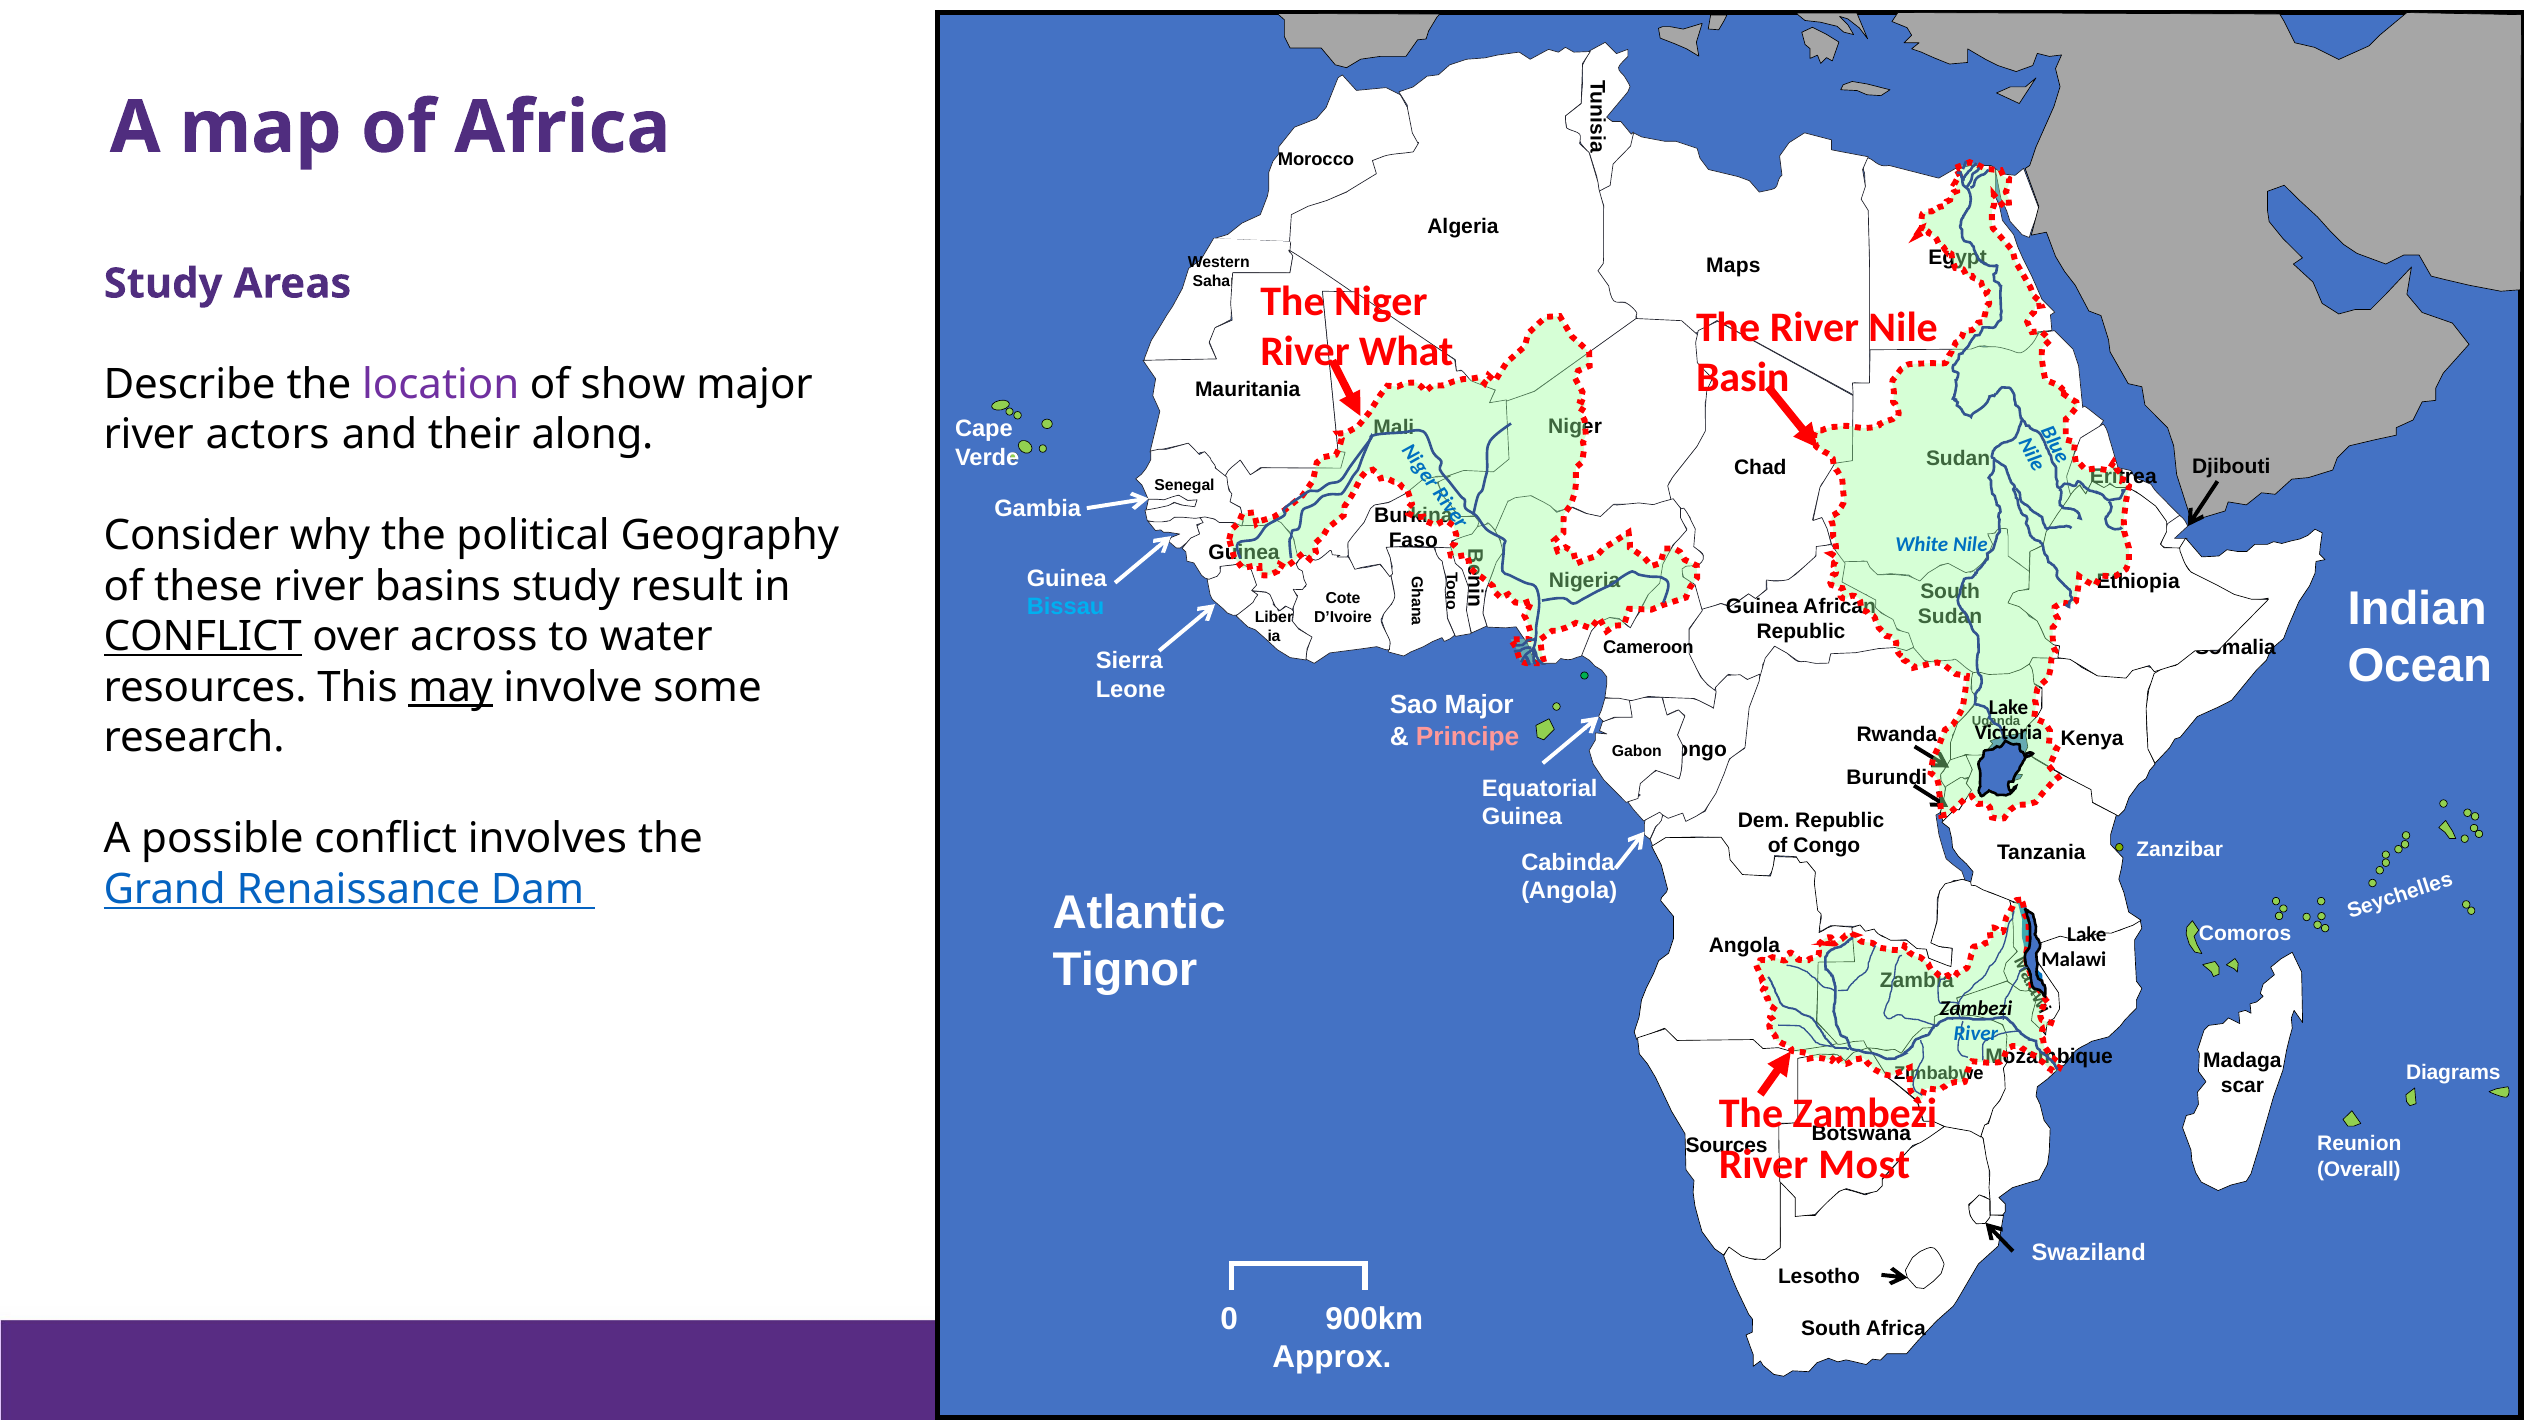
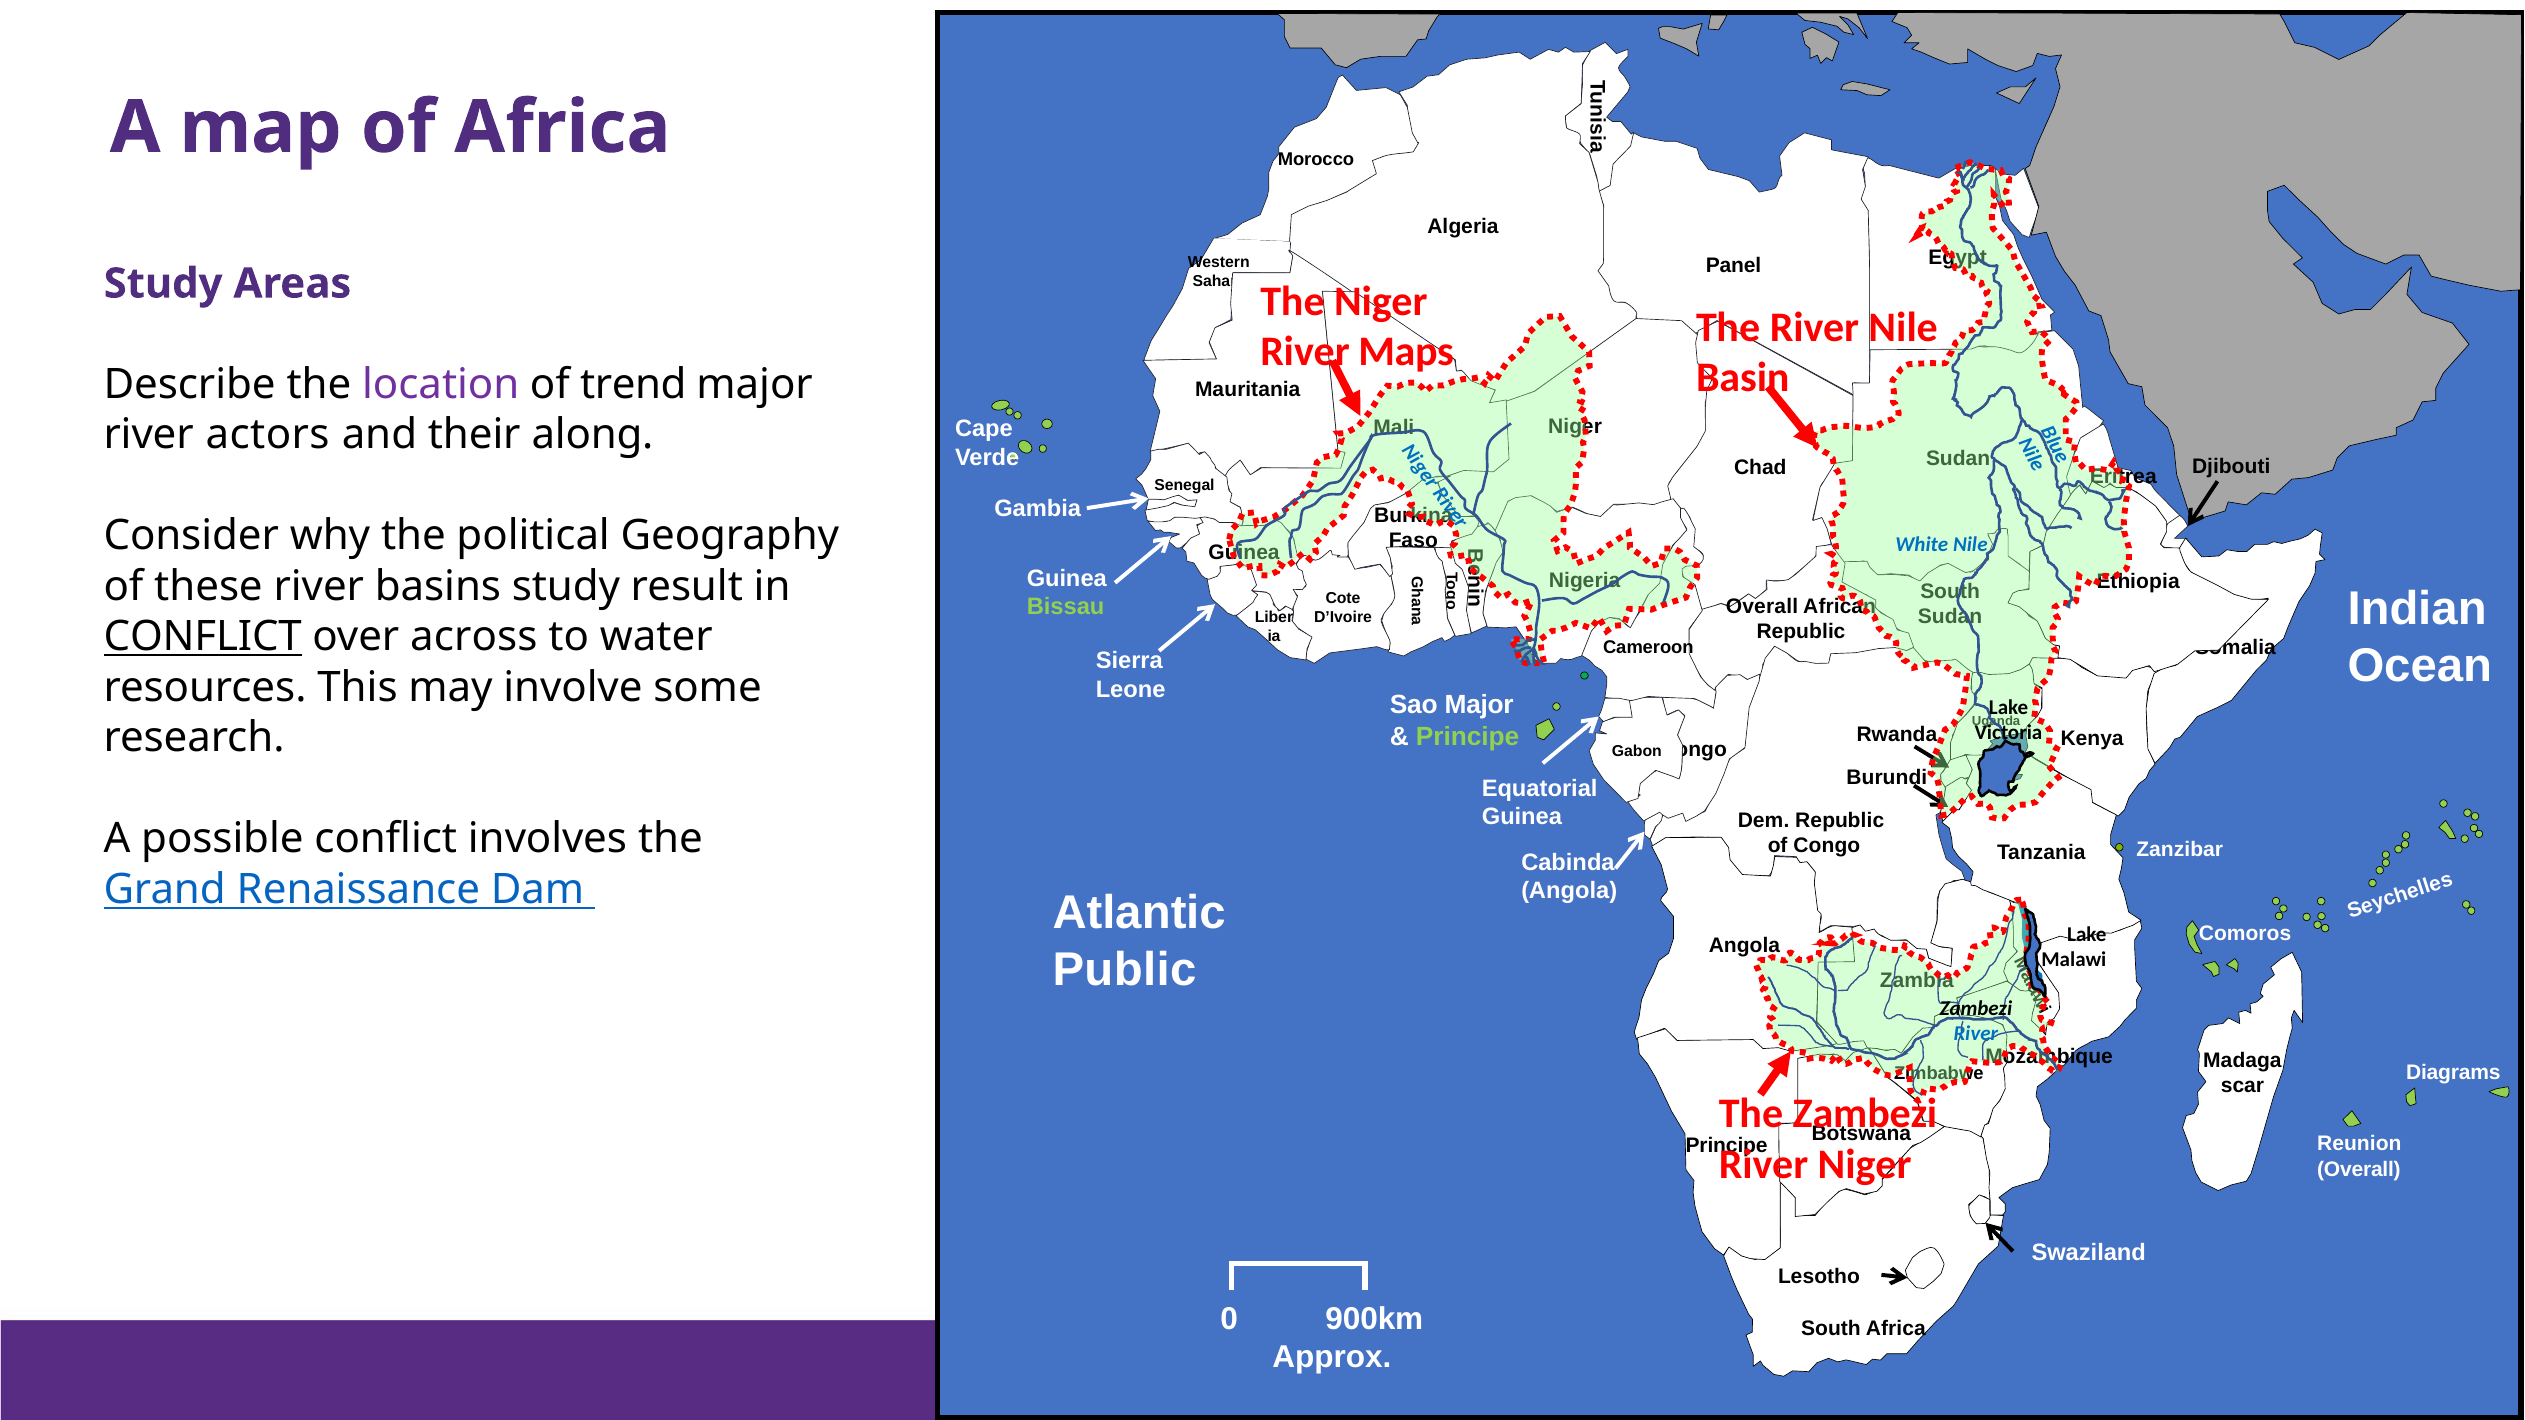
Maps: Maps -> Panel
What: What -> Maps
show: show -> trend
Bissau colour: light blue -> light green
Guinea at (1762, 606): Guinea -> Overall
may underline: present -> none
Principe at (1468, 737) colour: pink -> light green
Tignor: Tignor -> Public
Sources at (1727, 1146): Sources -> Principe
River Most: Most -> Niger
